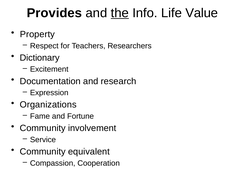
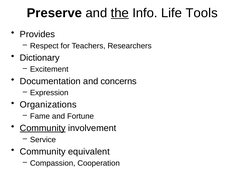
Provides: Provides -> Preserve
Value: Value -> Tools
Property: Property -> Provides
research: research -> concerns
Community at (43, 129) underline: none -> present
